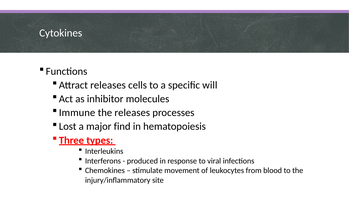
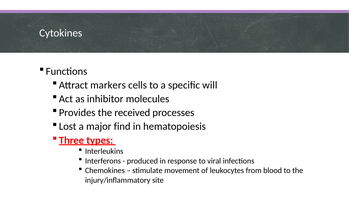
Attract releases: releases -> markers
Immune: Immune -> Provides
the releases: releases -> received
